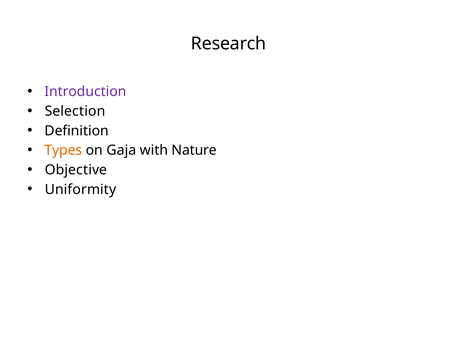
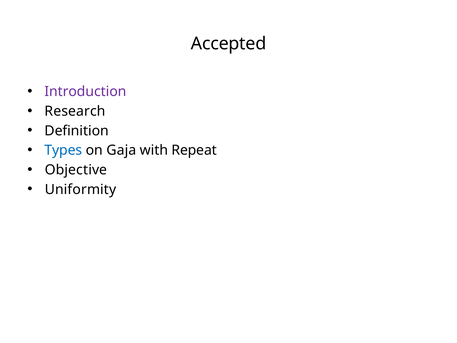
Research: Research -> Accepted
Selection: Selection -> Research
Types colour: orange -> blue
Nature: Nature -> Repeat
